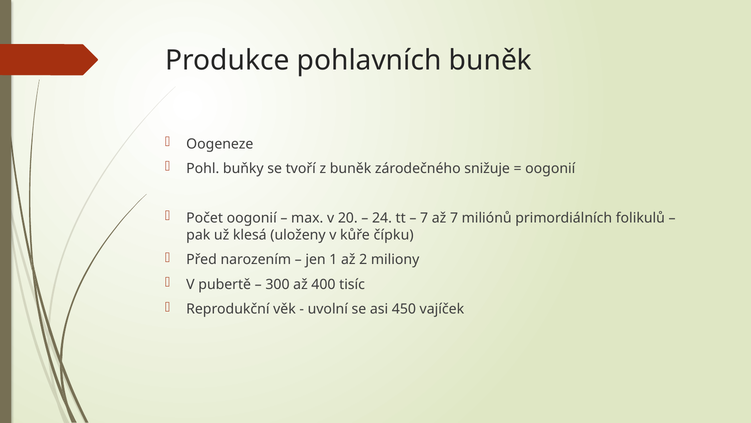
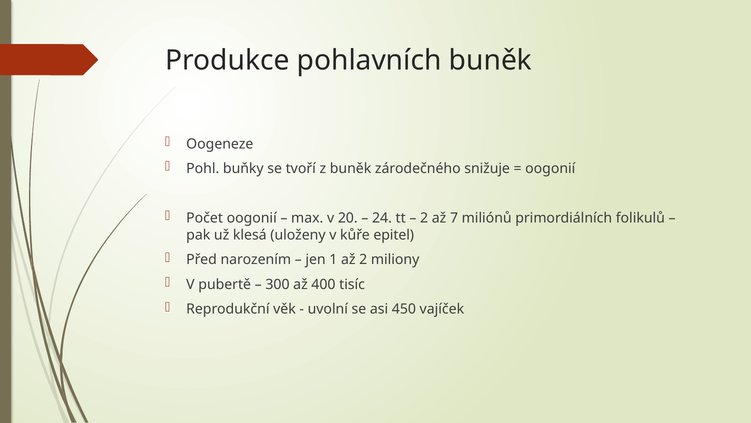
7 at (424, 218): 7 -> 2
čípku: čípku -> epitel
